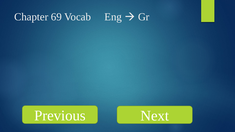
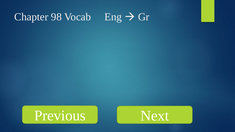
69: 69 -> 98
